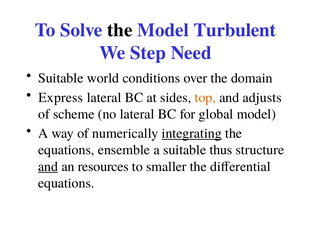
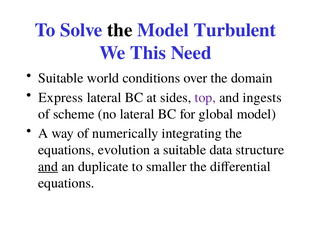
Step: Step -> This
top colour: orange -> purple
adjusts: adjusts -> ingests
integrating underline: present -> none
ensemble: ensemble -> evolution
thus: thus -> data
resources: resources -> duplicate
